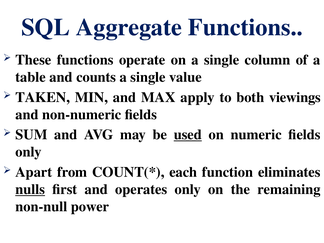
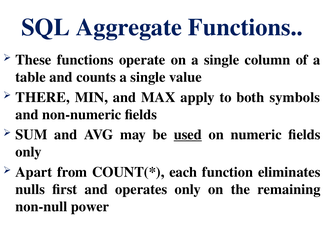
TAKEN: TAKEN -> THERE
viewings: viewings -> symbols
nulls underline: present -> none
